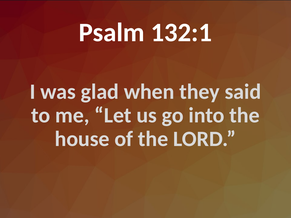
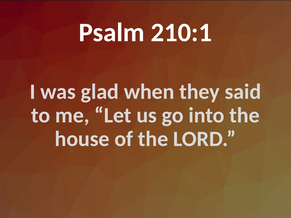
132:1: 132:1 -> 210:1
